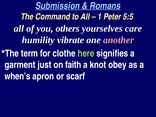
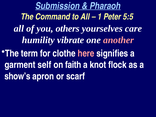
Romans: Romans -> Pharaoh
here colour: light green -> pink
just: just -> self
obey: obey -> flock
when’s: when’s -> show’s
